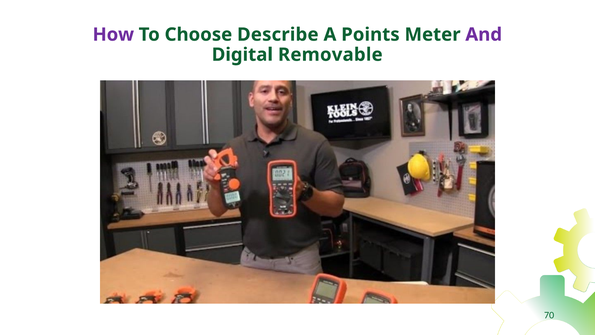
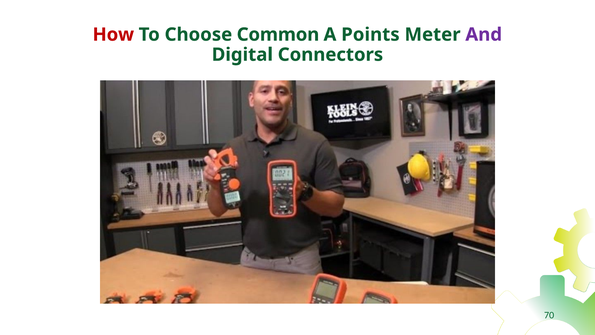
How colour: purple -> red
Describe: Describe -> Common
Removable: Removable -> Connectors
